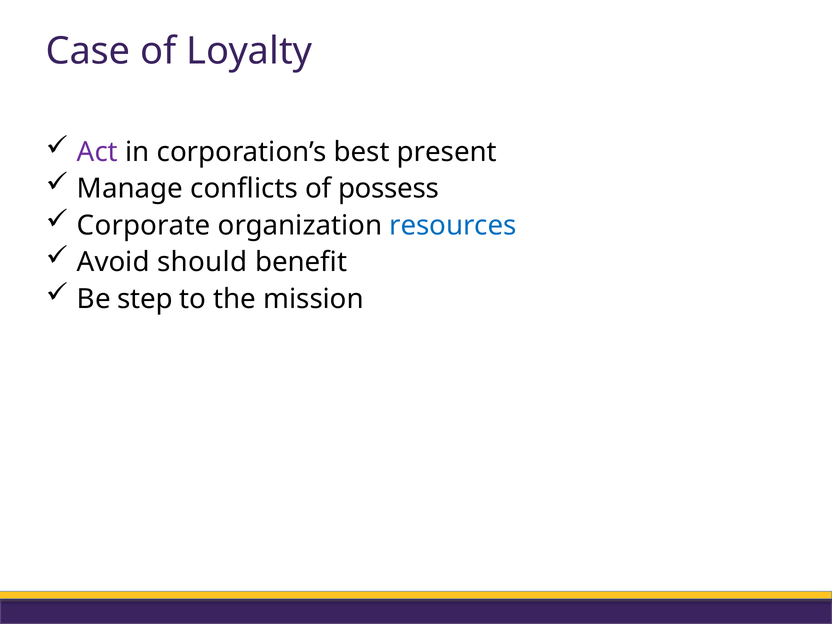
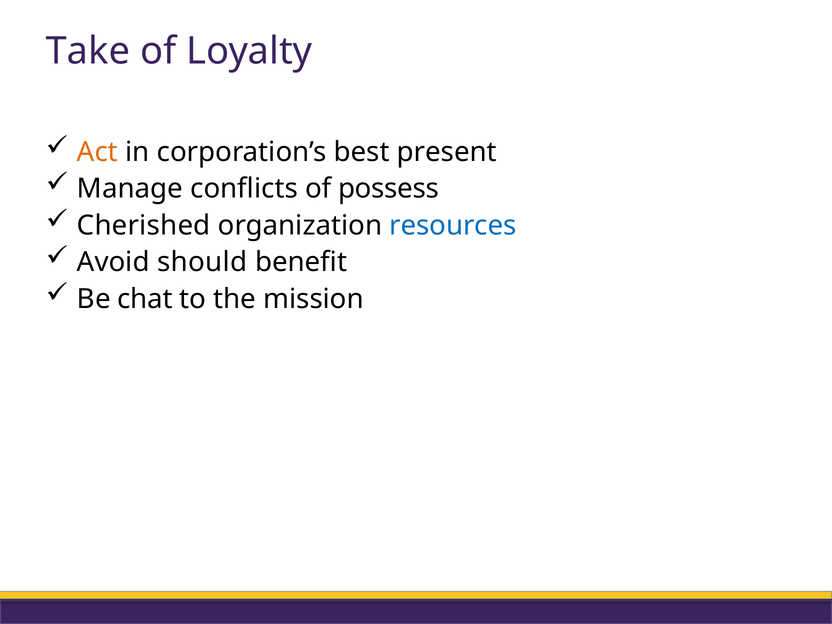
Case: Case -> Take
Act colour: purple -> orange
Corporate: Corporate -> Cherished
step: step -> chat
